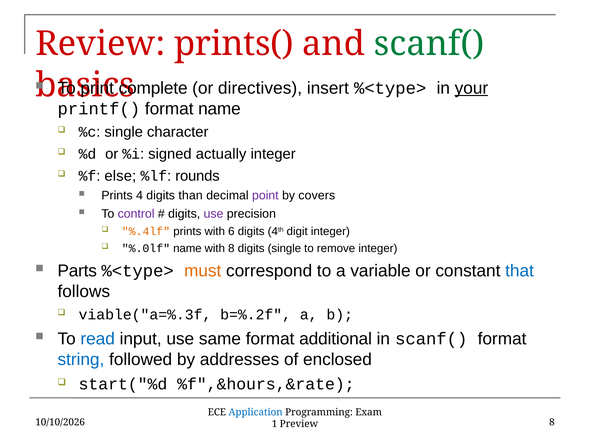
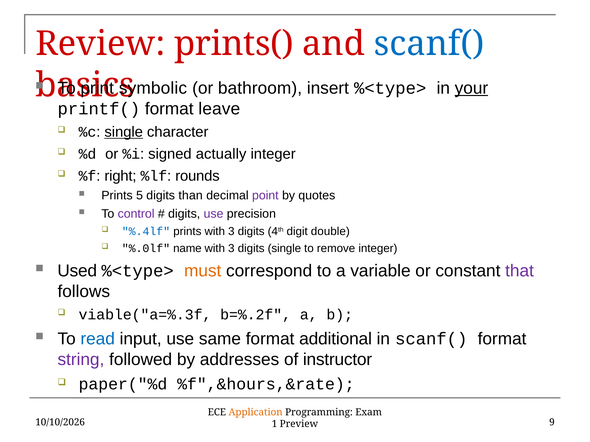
scanf( at (429, 44) colour: green -> blue
complete: complete -> symbolic
directives: directives -> bathroom
format name: name -> leave
single at (124, 132) underline: none -> present
else: else -> right
4: 4 -> 5
covers: covers -> quotes
%.4lf colour: orange -> blue
prints with 6: 6 -> 3
digit integer: integer -> double
8 at (231, 249): 8 -> 3
Parts: Parts -> Used
that colour: blue -> purple
string colour: blue -> purple
enclosed: enclosed -> instructor
start("%d: start("%d -> paper("%d
Application colour: blue -> orange
Preview 8: 8 -> 9
